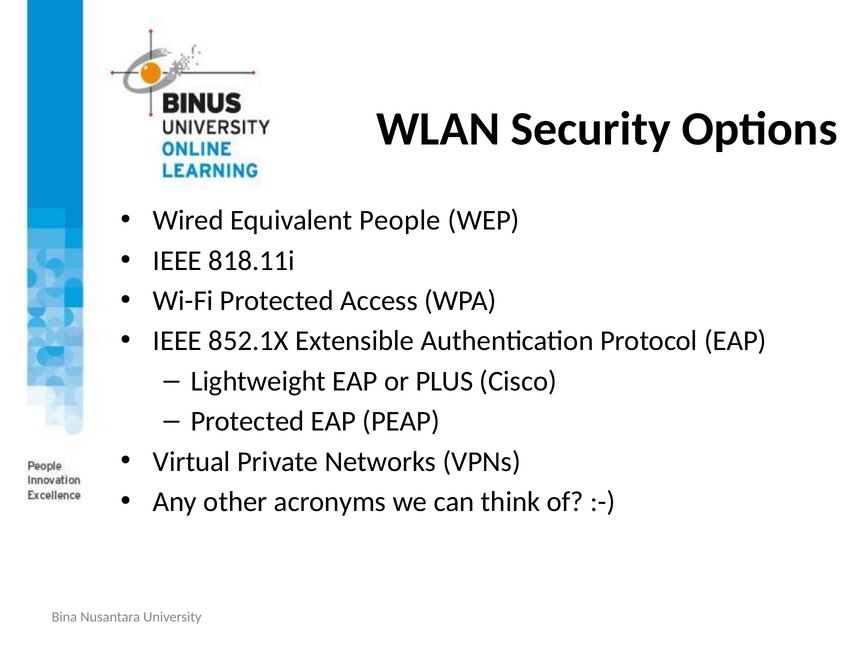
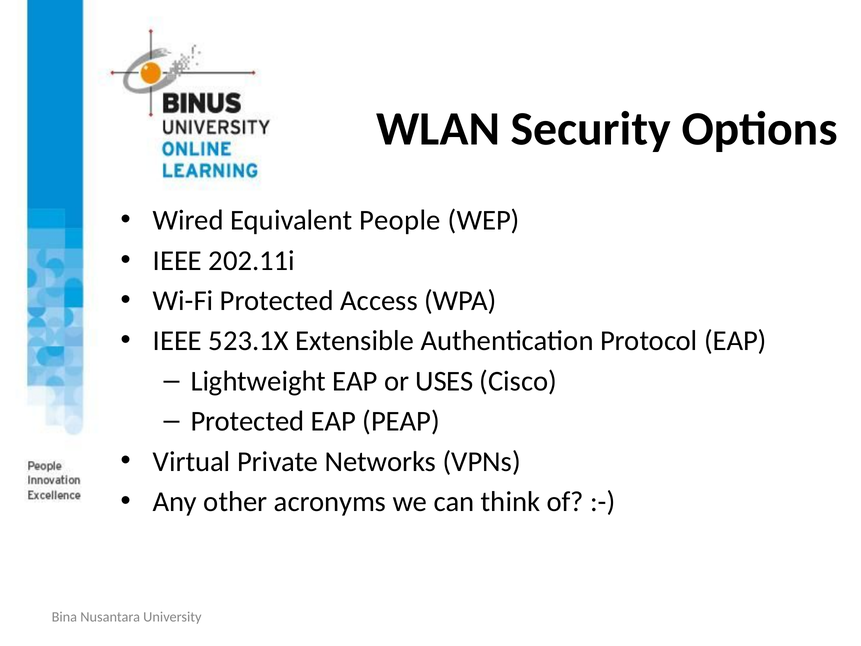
818.11i: 818.11i -> 202.11i
852.1X: 852.1X -> 523.1X
PLUS: PLUS -> USES
